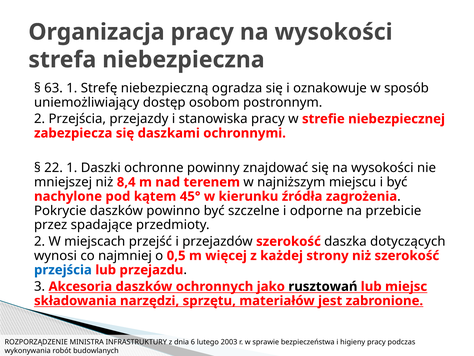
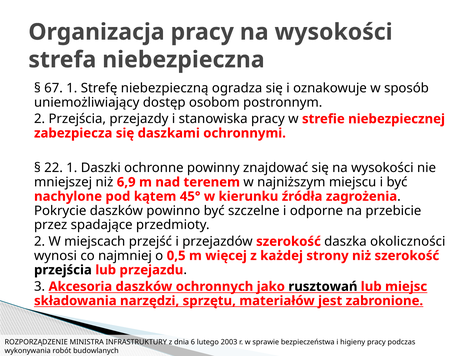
63: 63 -> 67
8,4: 8,4 -> 6,9
dotyczących: dotyczących -> okoliczności
przejścia at (63, 270) colour: blue -> black
